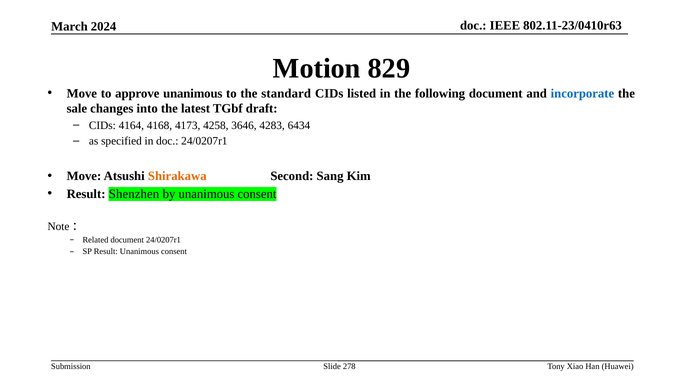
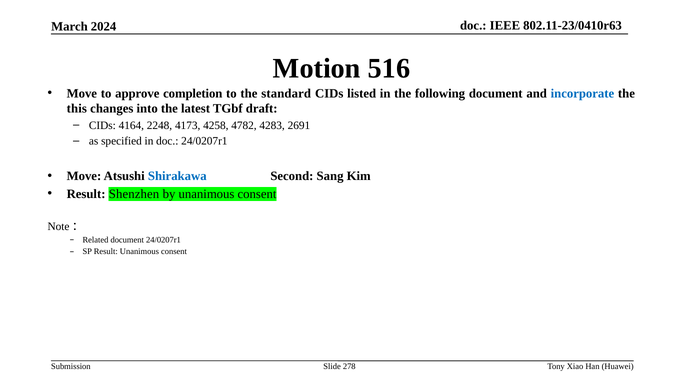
829: 829 -> 516
approve unanimous: unanimous -> completion
sale: sale -> this
4168: 4168 -> 2248
3646: 3646 -> 4782
6434: 6434 -> 2691
Shirakawa colour: orange -> blue
